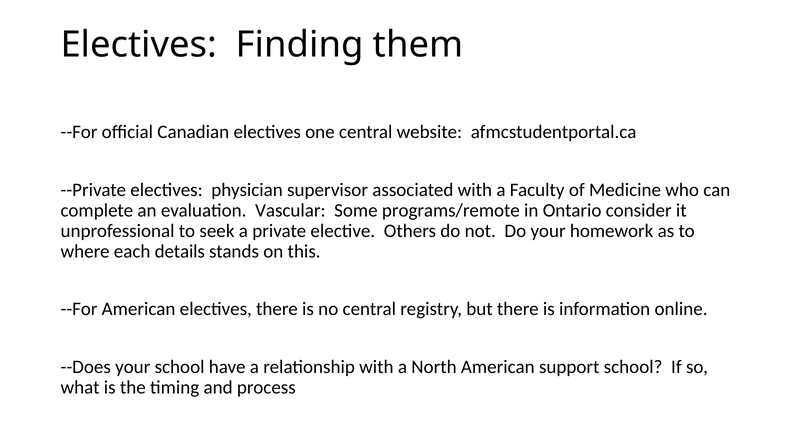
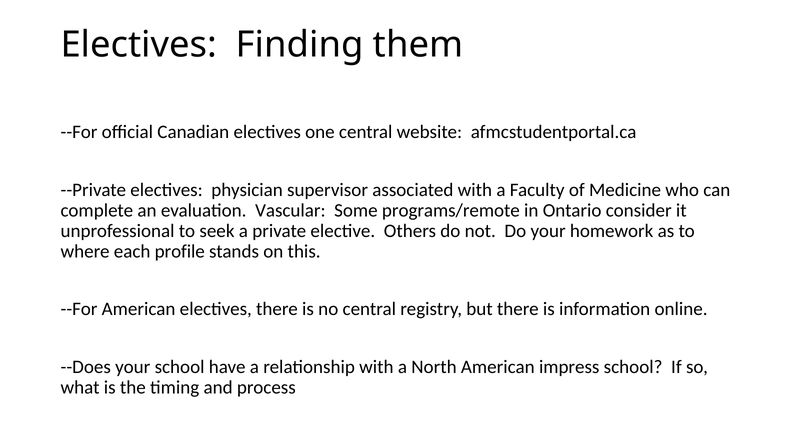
details: details -> profile
support: support -> impress
